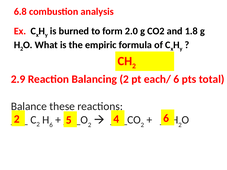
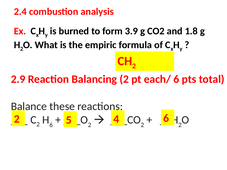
6.8: 6.8 -> 2.4
2.0: 2.0 -> 3.9
